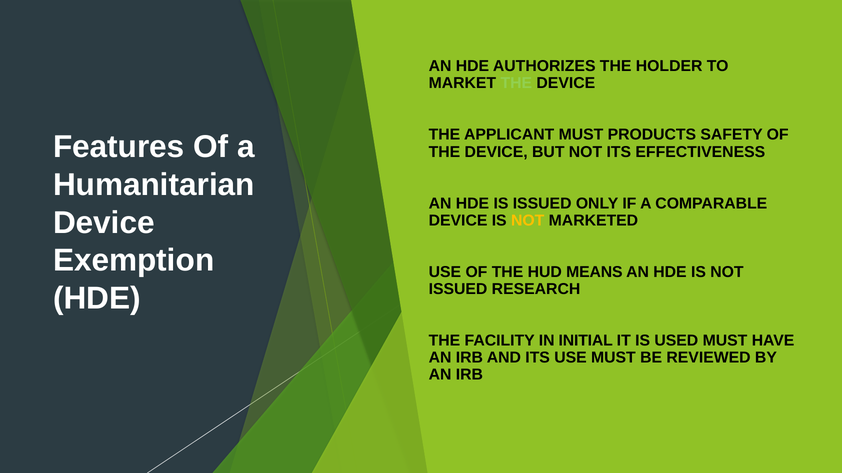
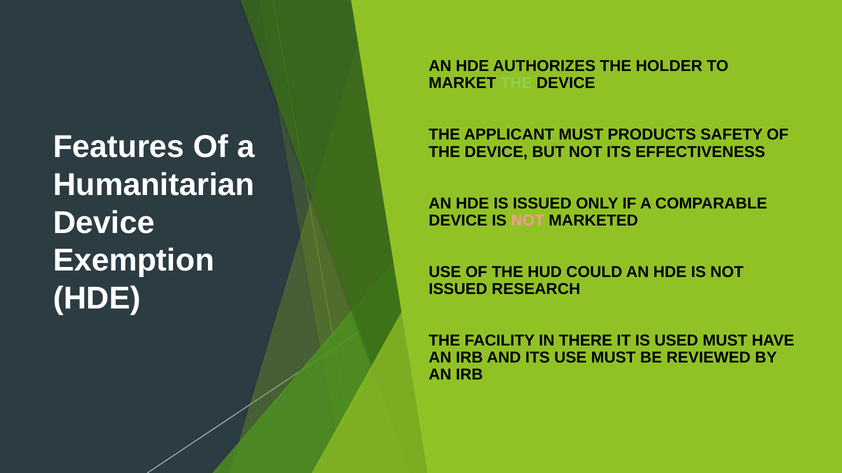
NOT at (528, 221) colour: yellow -> pink
MEANS: MEANS -> COULD
INITIAL: INITIAL -> THERE
